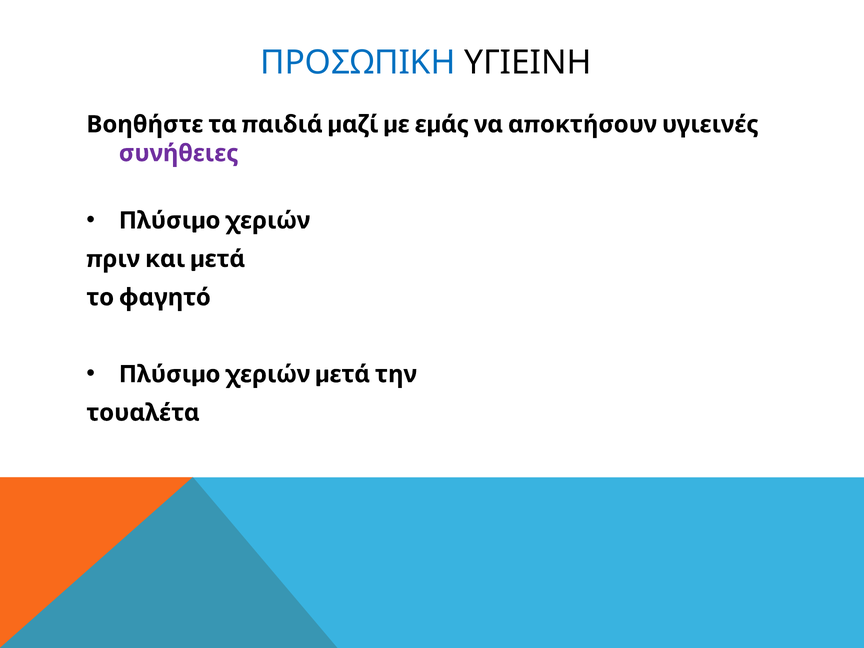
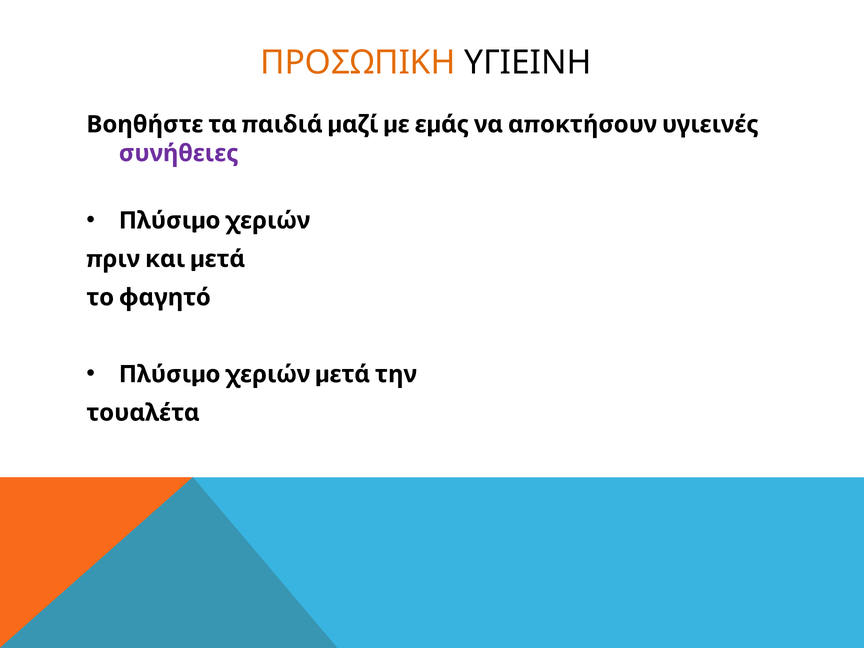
ΠΡΟΣΩΠΙΚΗ colour: blue -> orange
